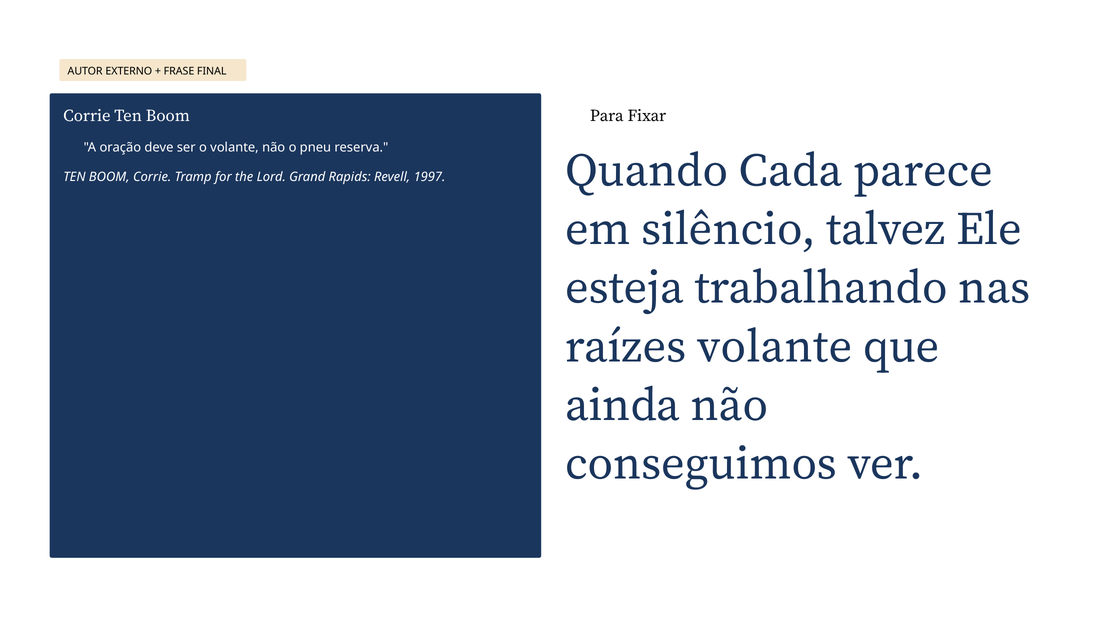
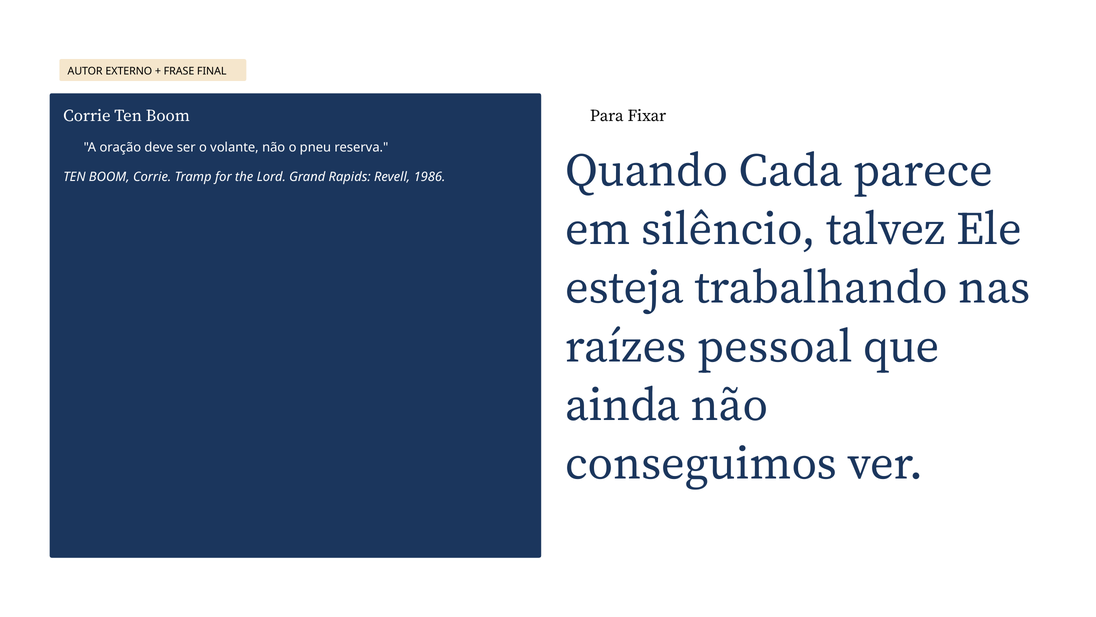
1997: 1997 -> 1986
raízes volante: volante -> pessoal
